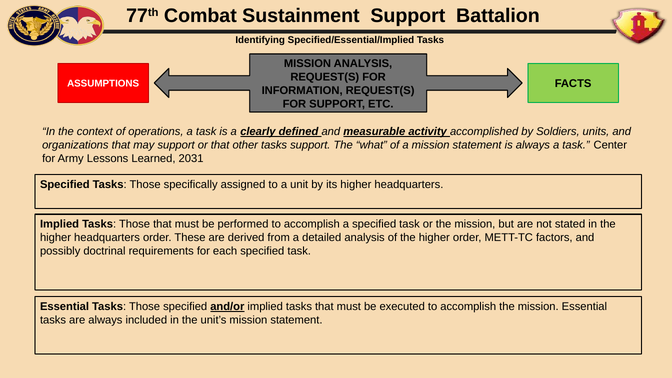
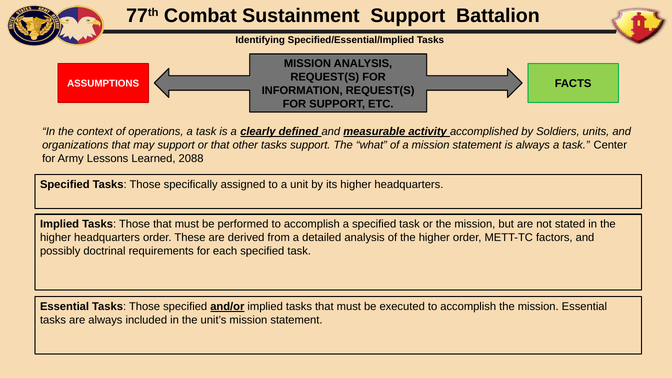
2031: 2031 -> 2088
